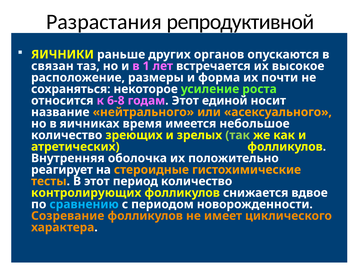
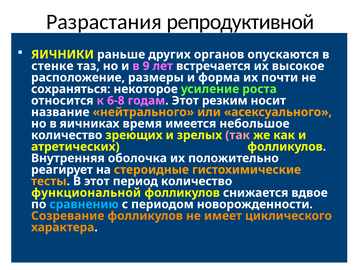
связан: связан -> стенке
1: 1 -> 9
единой: единой -> резким
так colour: light green -> pink
контролирующих: контролирующих -> функциональной
